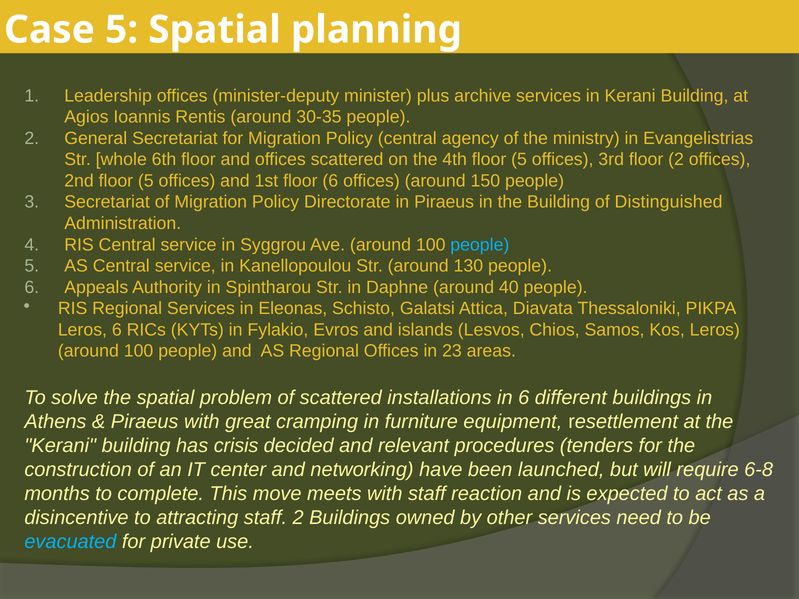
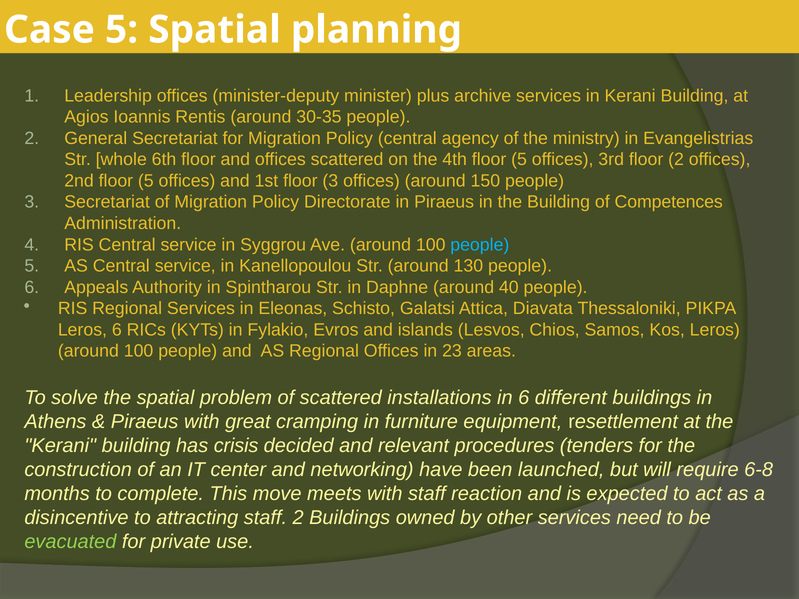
floor 6: 6 -> 3
Distinguished: Distinguished -> Competences
evacuated colour: light blue -> light green
